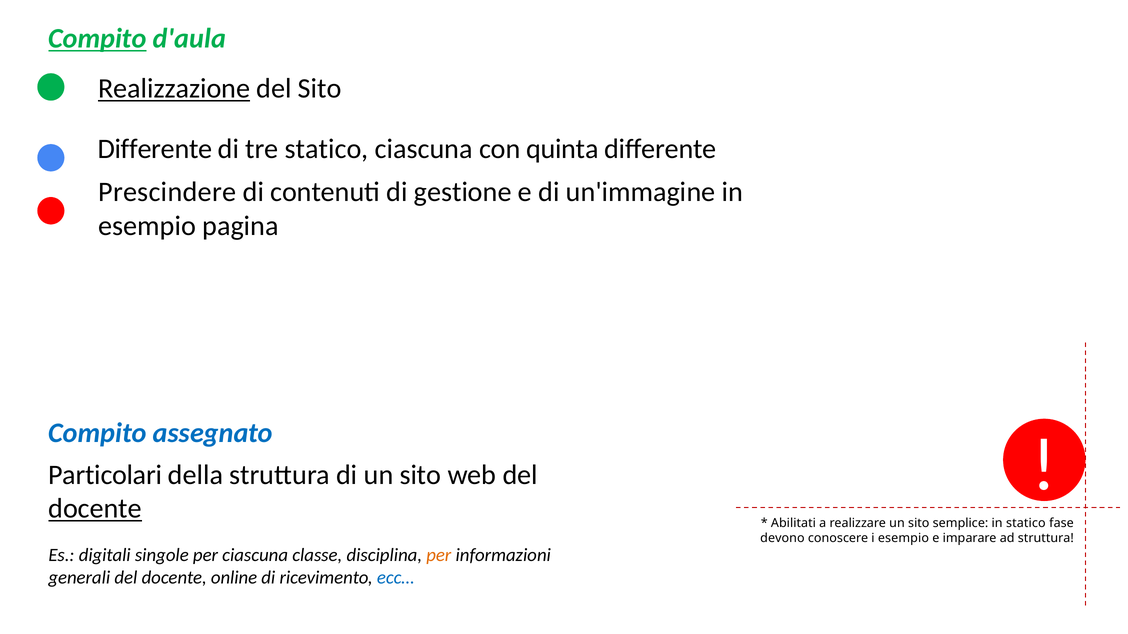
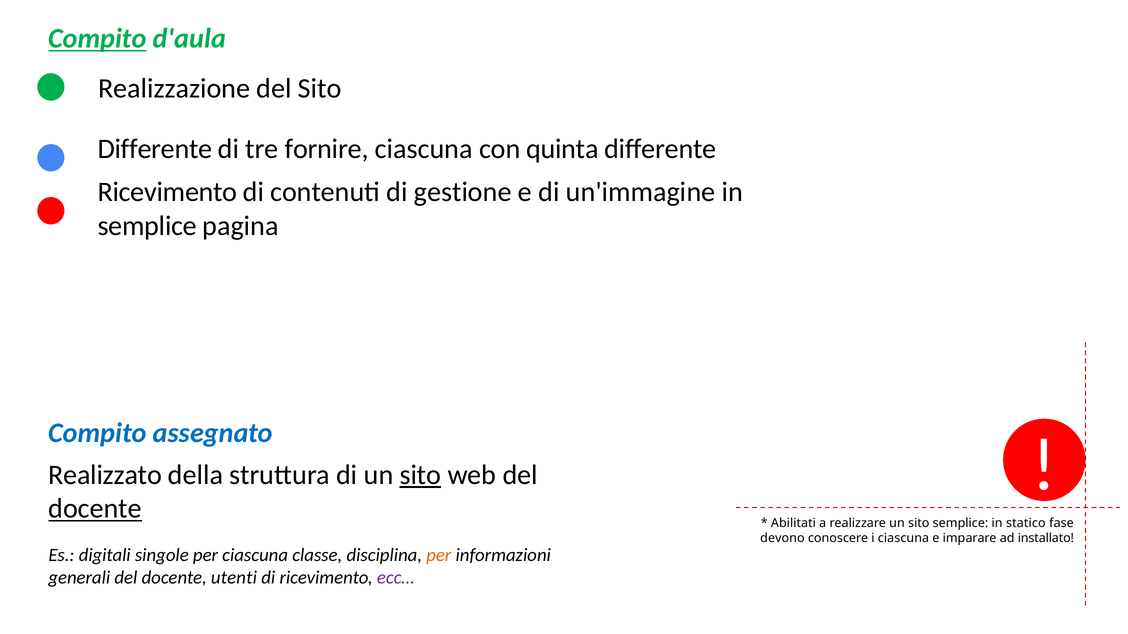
Realizzazione underline: present -> none
tre statico: statico -> fornire
Prescindere at (167, 192): Prescindere -> Ricevimento
esempio at (147, 226): esempio -> semplice
Particolari: Particolari -> Realizzato
sito at (420, 475) underline: none -> present
i esempio: esempio -> ciascuna
ad struttura: struttura -> installato
online: online -> utenti
ecc… colour: blue -> purple
